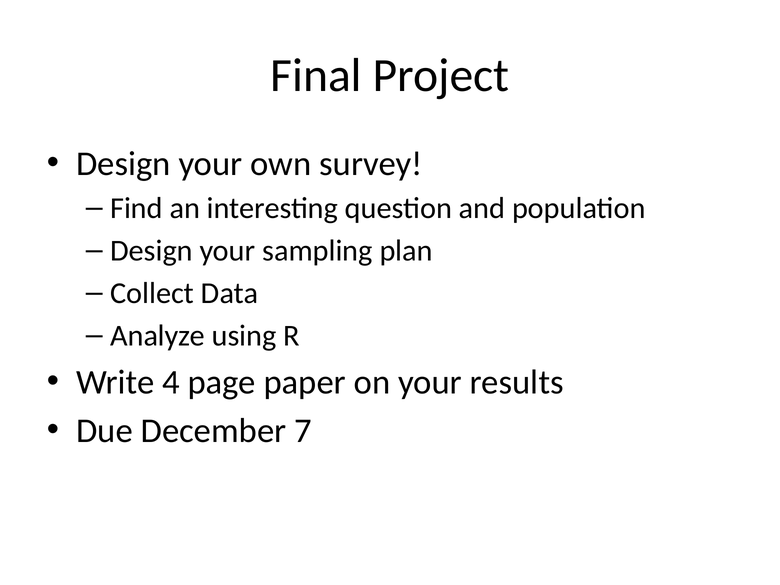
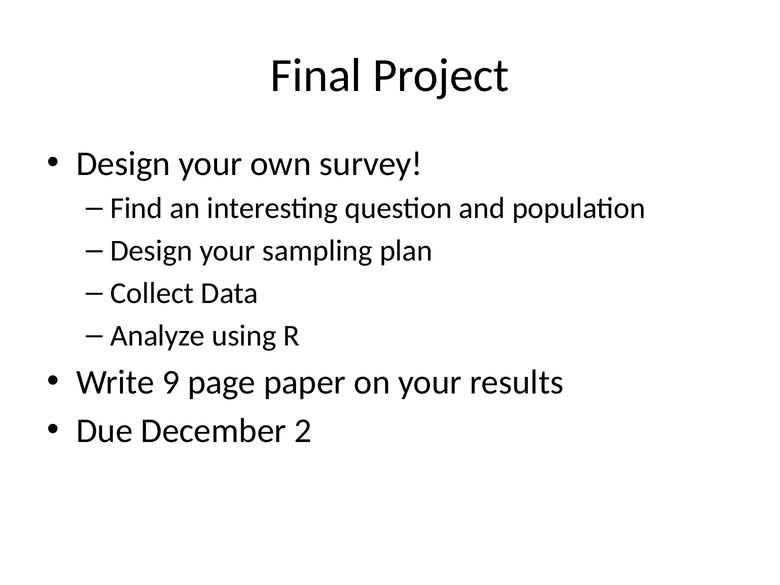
4: 4 -> 9
7: 7 -> 2
